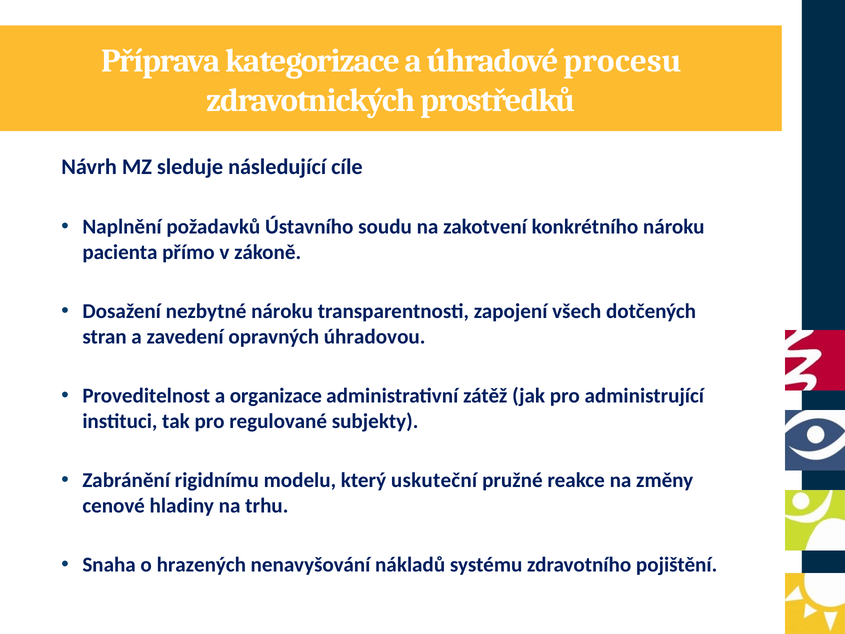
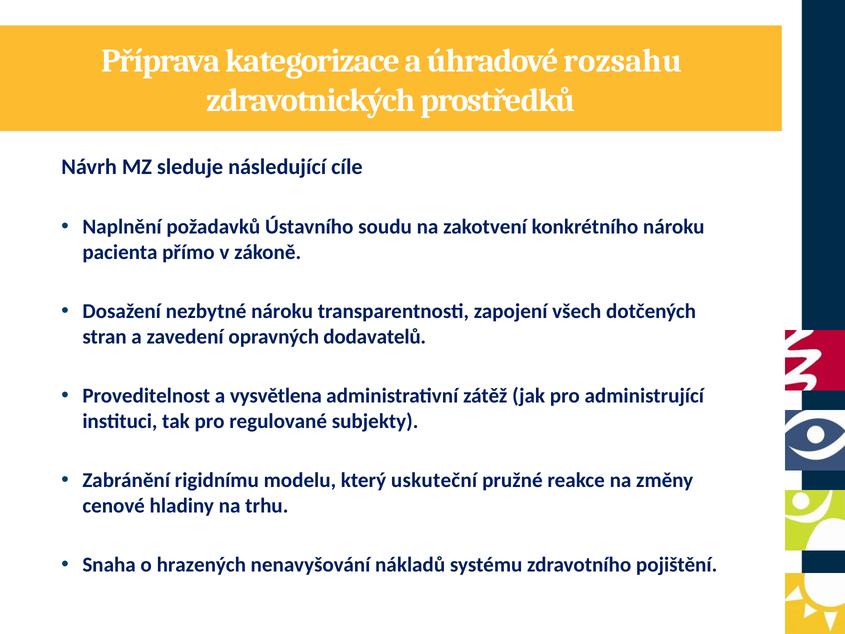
procesu: procesu -> rozsahu
úhradovou: úhradovou -> dodavatelů
organizace: organizace -> vysvětlena
